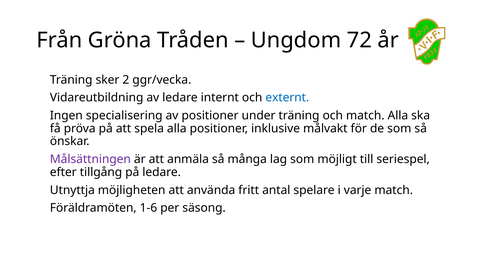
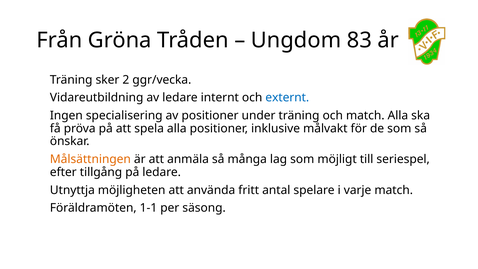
72: 72 -> 83
Målsättningen colour: purple -> orange
1-6: 1-6 -> 1-1
